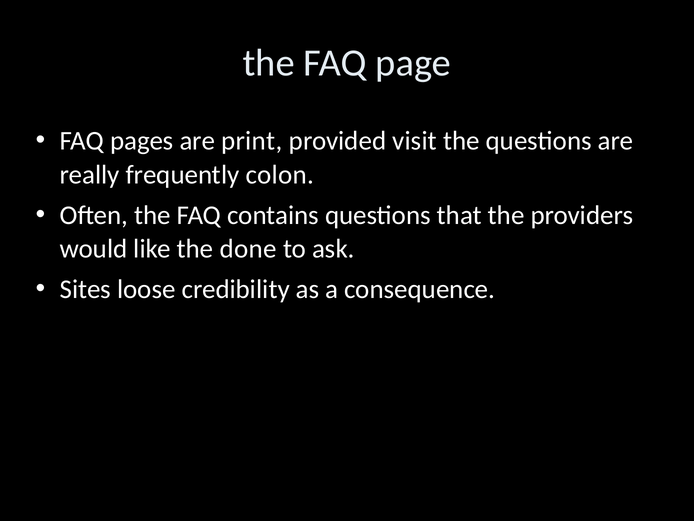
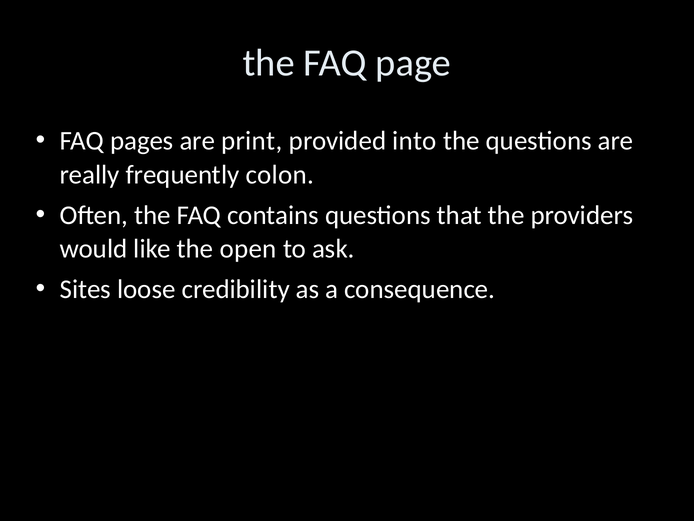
visit: visit -> into
done: done -> open
